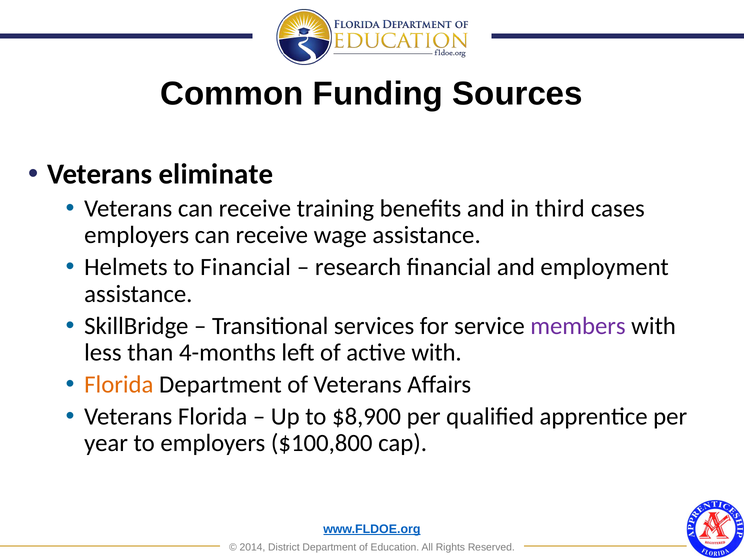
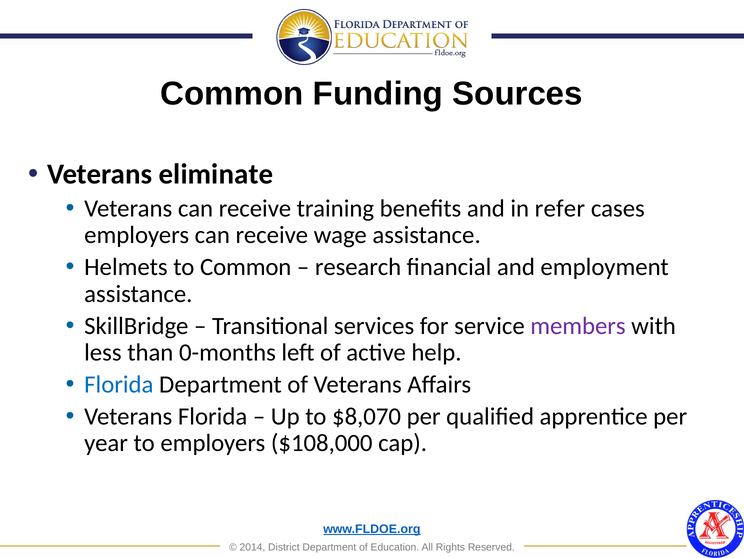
third: third -> refer
to Financial: Financial -> Common
4-months: 4-months -> 0-months
active with: with -> help
Florida at (119, 385) colour: orange -> blue
$8,900: $8,900 -> $8,070
$100,800: $100,800 -> $108,000
